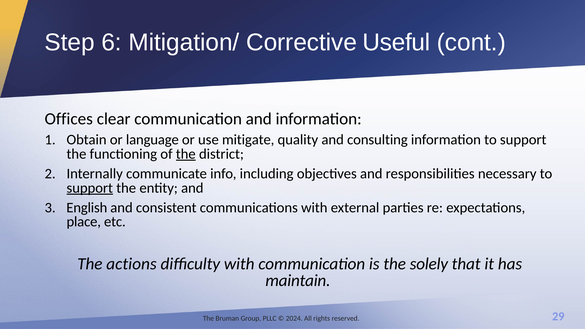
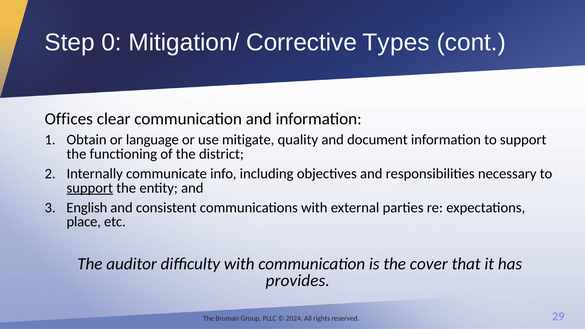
6: 6 -> 0
Useful: Useful -> Types
consulting: consulting -> document
the at (186, 154) underline: present -> none
actions: actions -> auditor
solely: solely -> cover
maintain: maintain -> provides
